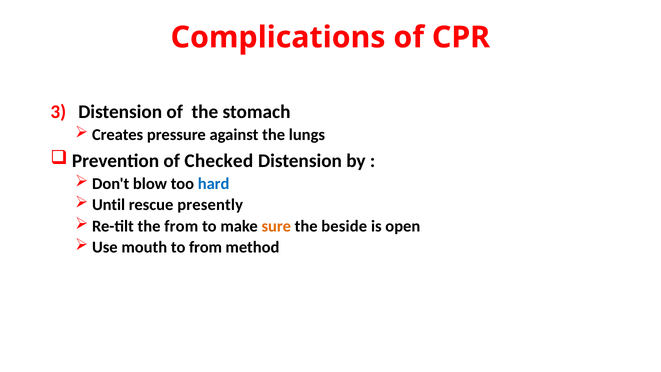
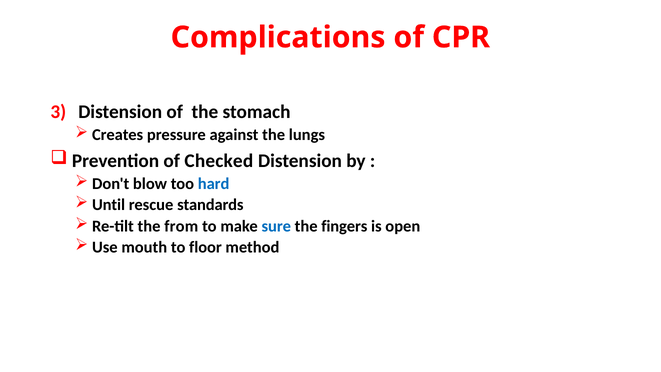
presently: presently -> standards
sure colour: orange -> blue
beside: beside -> fingers
to from: from -> floor
